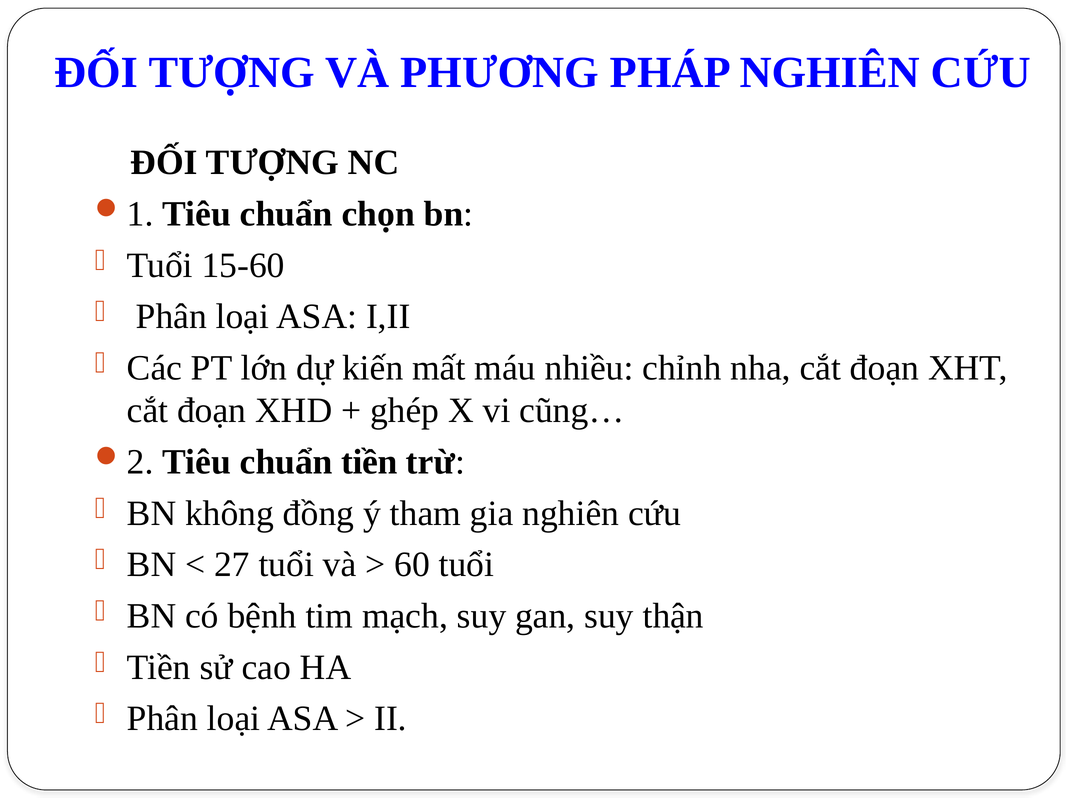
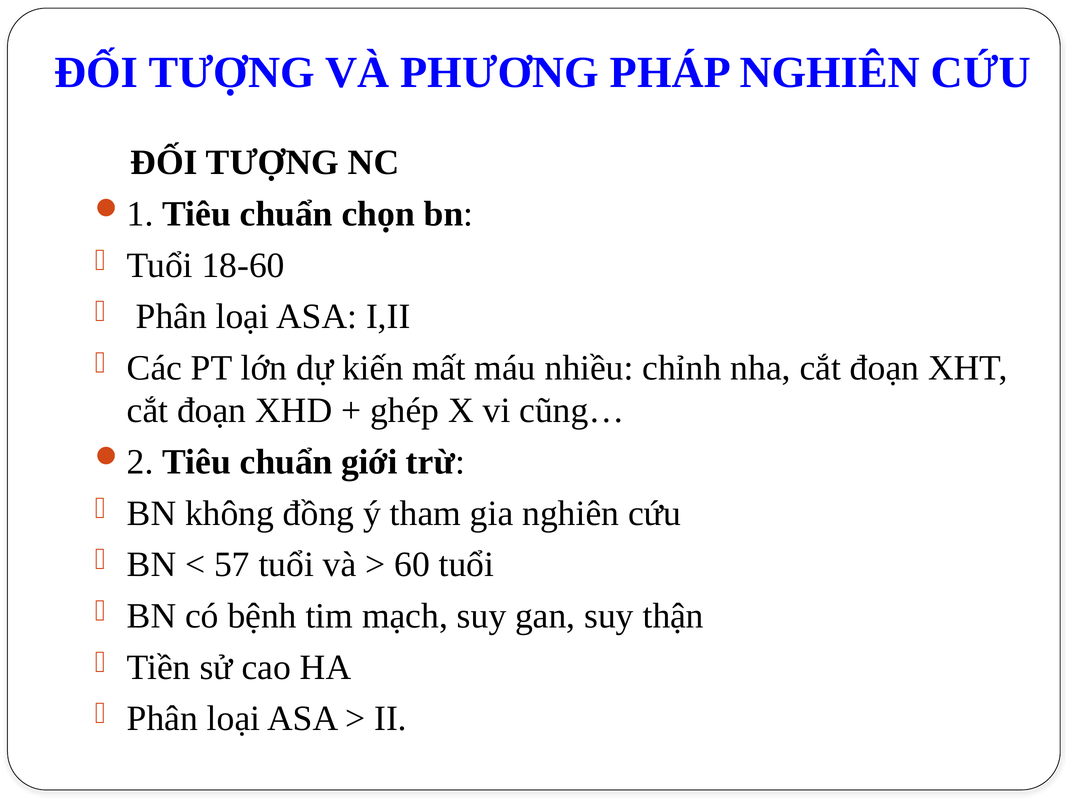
15-60: 15-60 -> 18-60
chuẩn tiền: tiền -> giới
27: 27 -> 57
